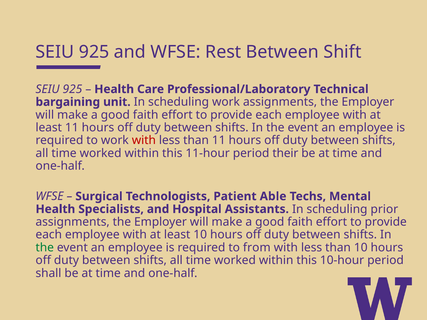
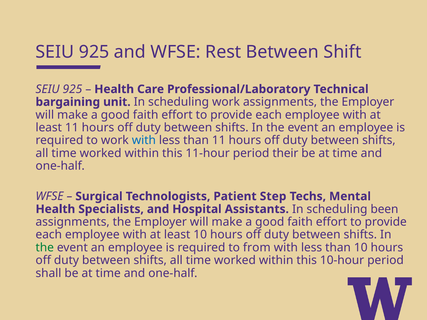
with at (144, 140) colour: red -> blue
Able: Able -> Step
prior: prior -> been
